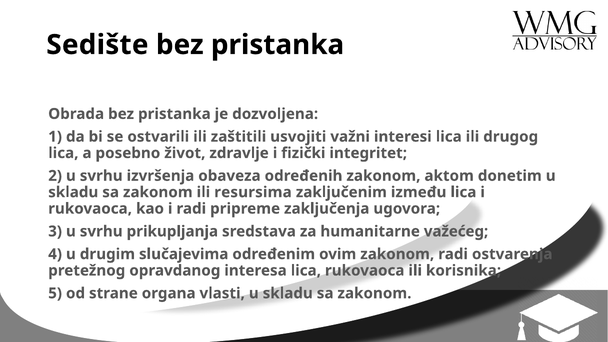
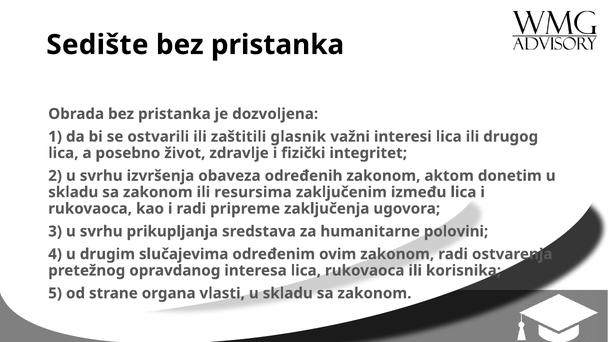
usvojiti: usvojiti -> glasnik
važećeg: važećeg -> polovini
